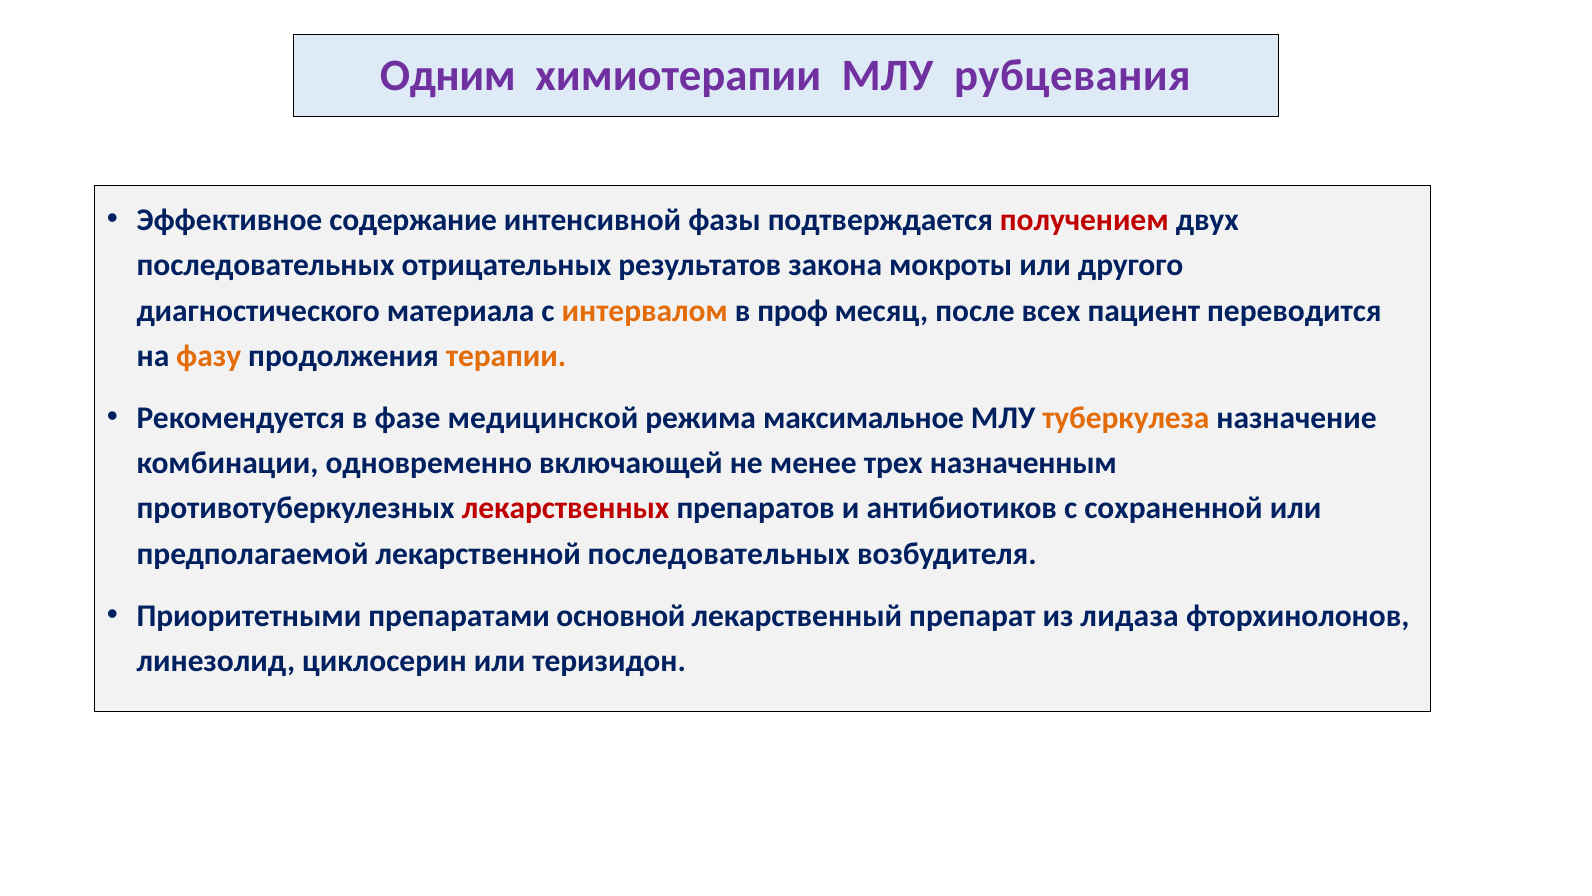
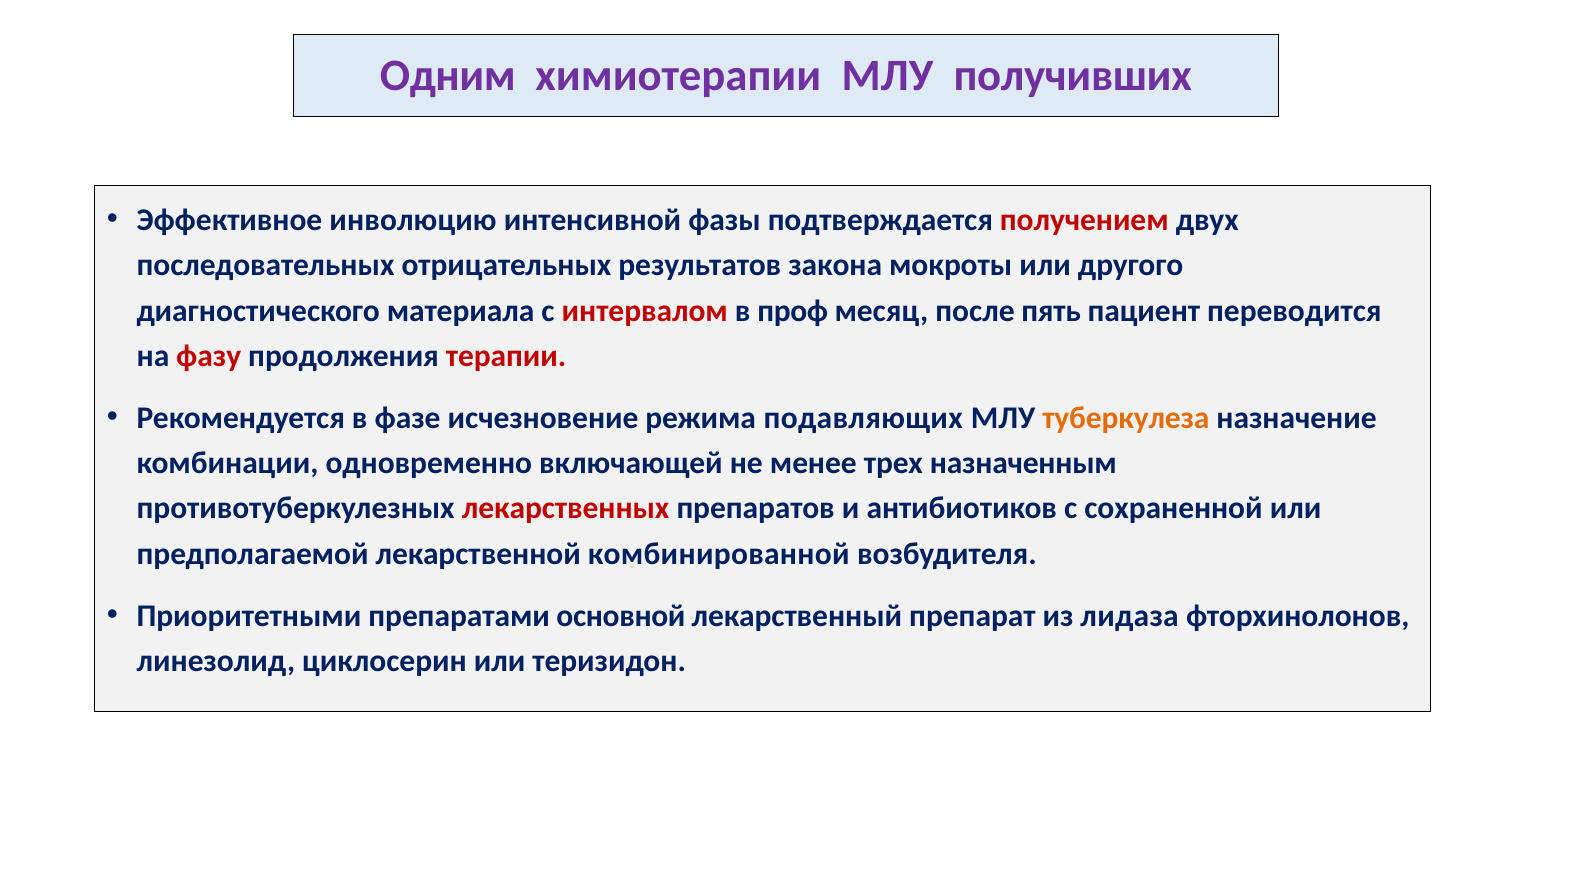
рубцевания: рубцевания -> получивших
содержание: содержание -> инволюцию
интервалом colour: orange -> red
всех: всех -> пять
фазу colour: orange -> red
терапии colour: orange -> red
медицинской: медицинской -> исчезновение
максимальное: максимальное -> подавляющих
лекарственной последовательных: последовательных -> комбинированной
